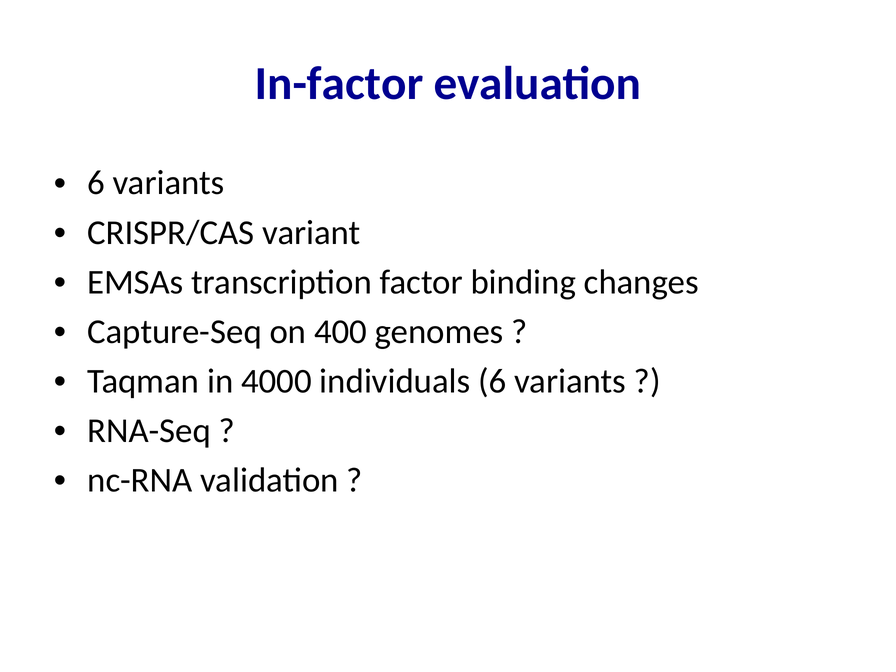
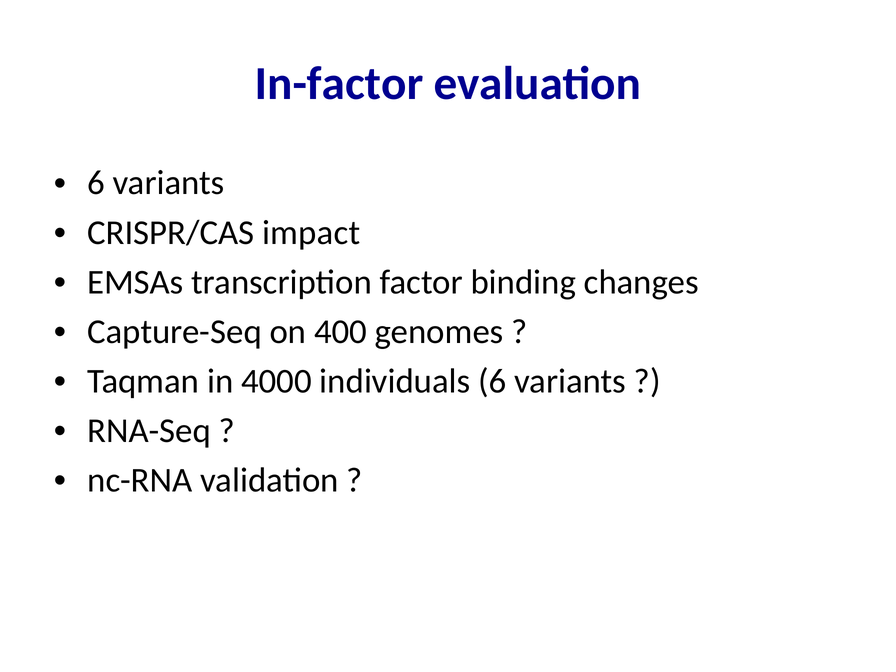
variant: variant -> impact
